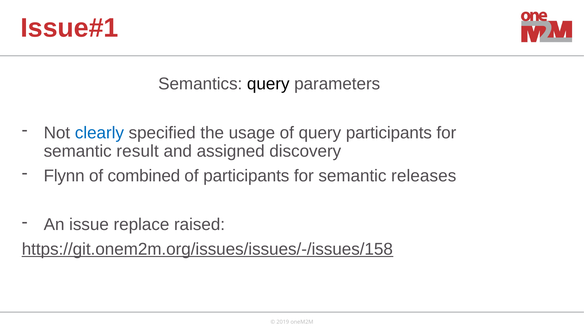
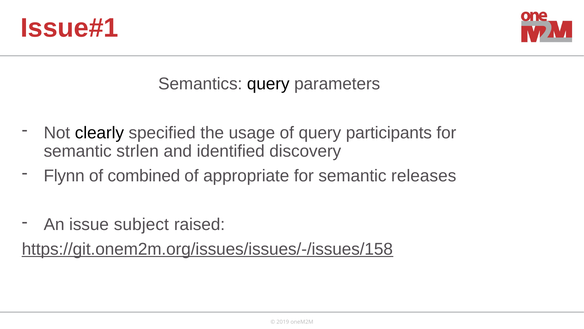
clearly colour: blue -> black
result: result -> strlen
assigned: assigned -> identified
of participants: participants -> appropriate
replace: replace -> subject
